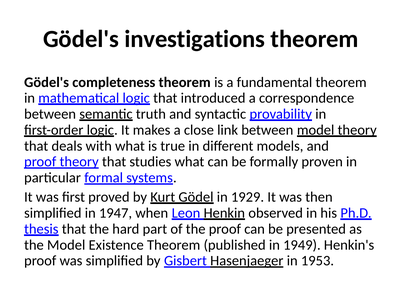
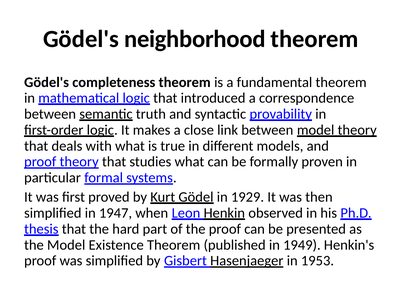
investigations: investigations -> neighborhood
